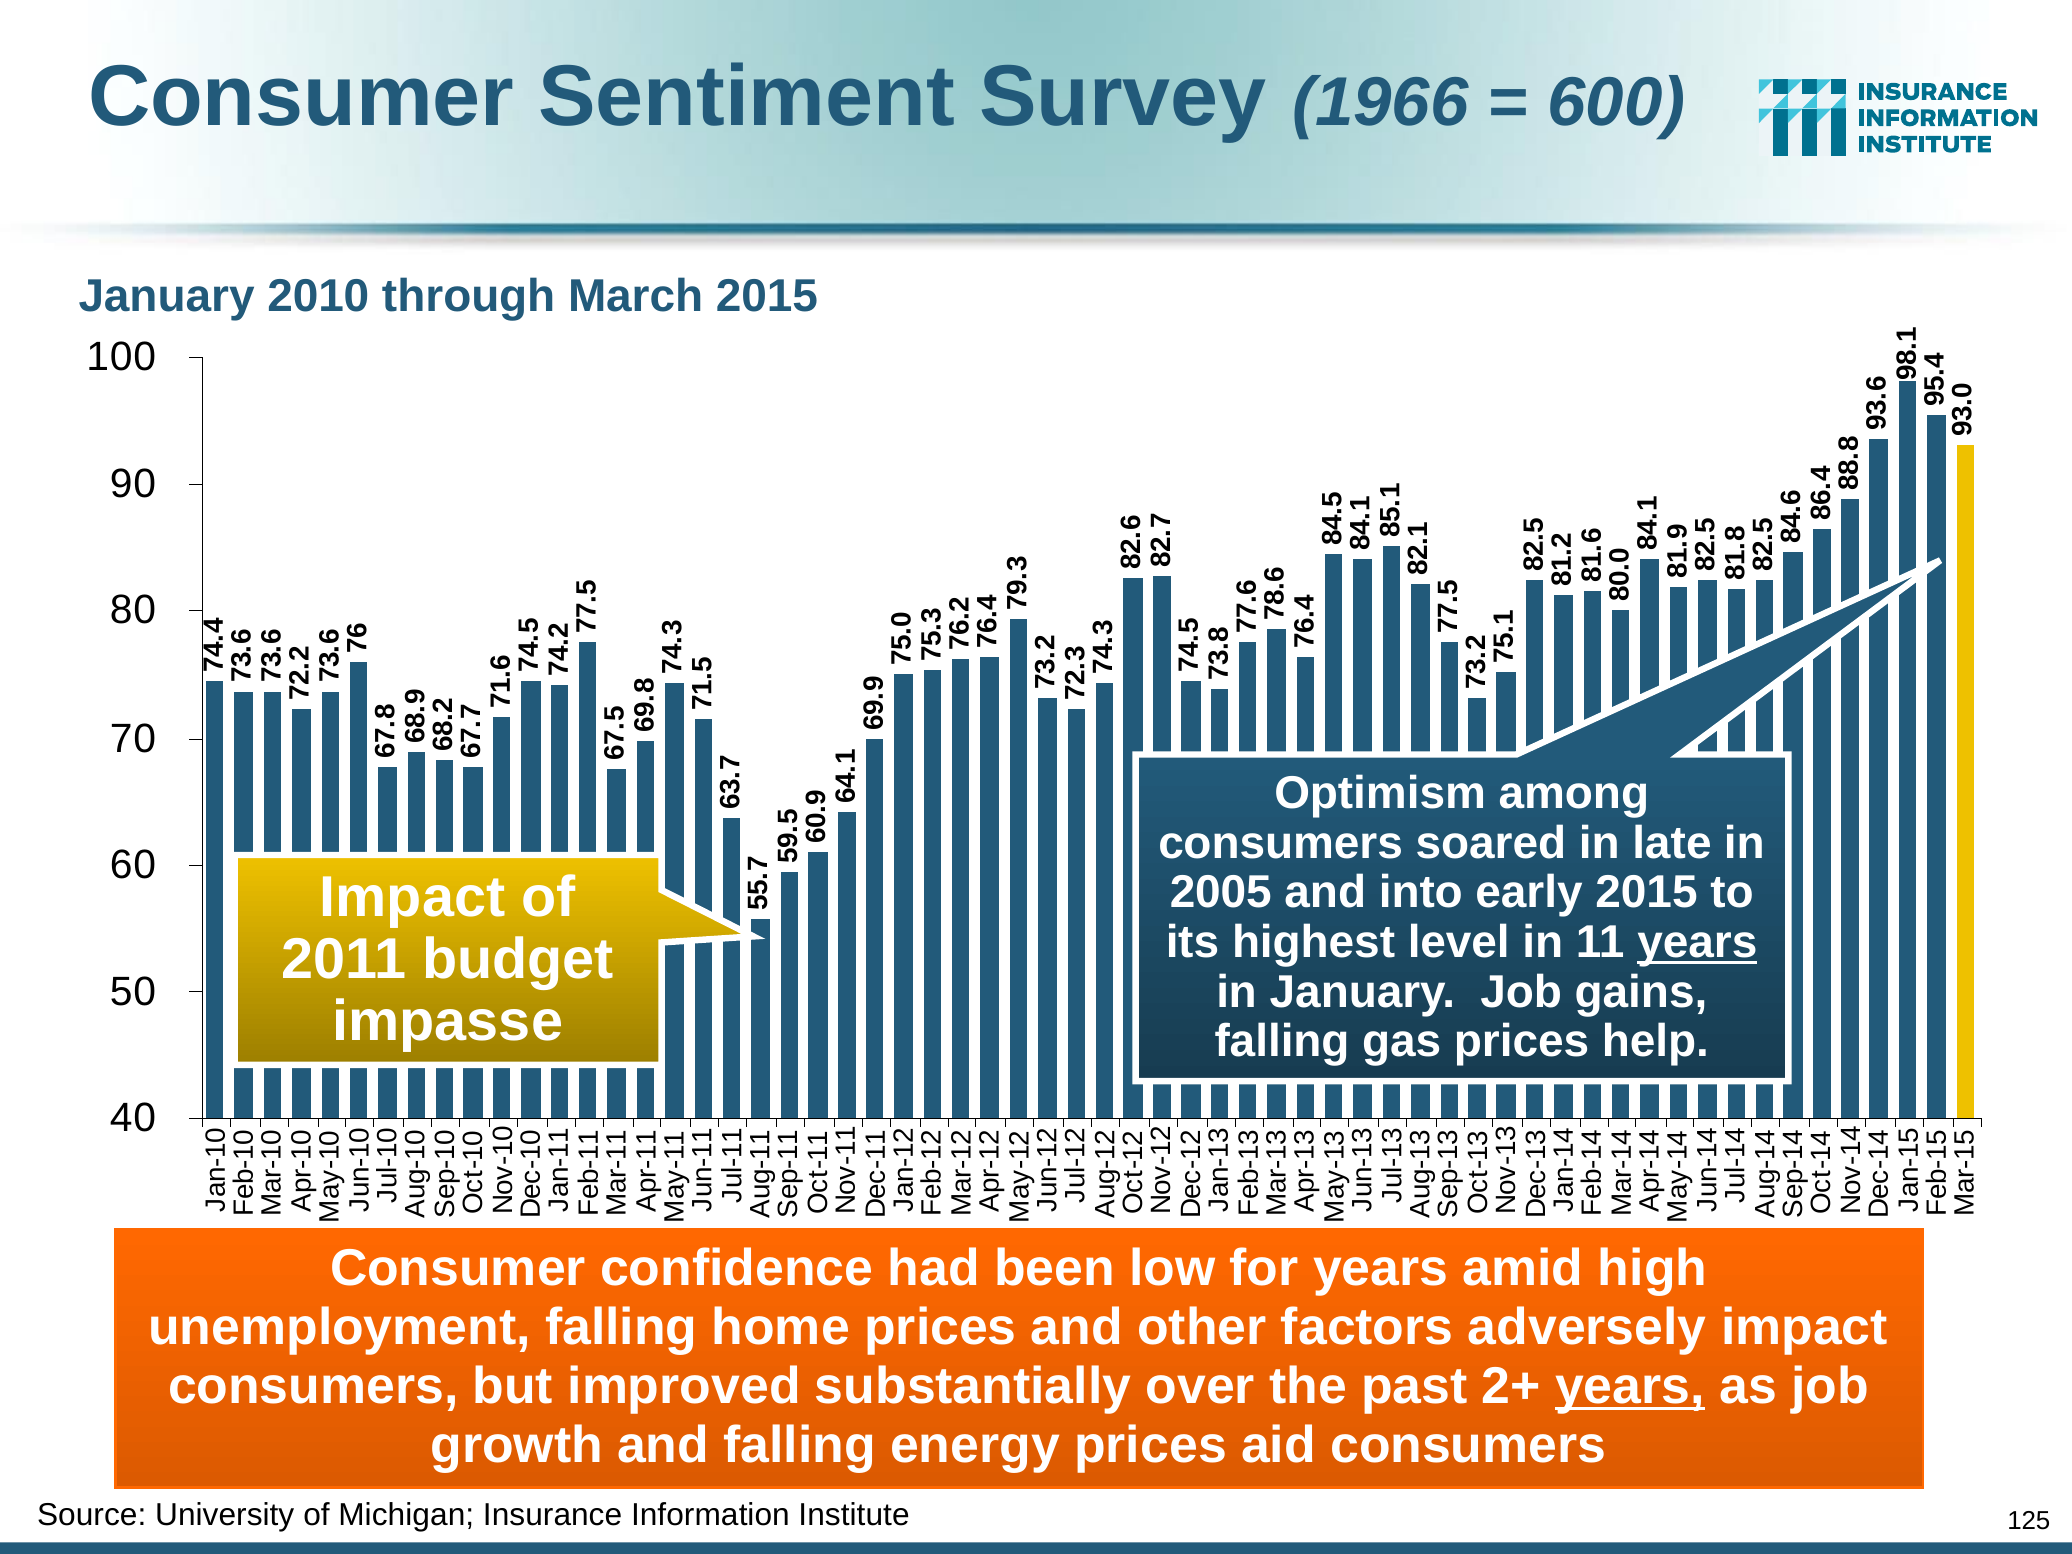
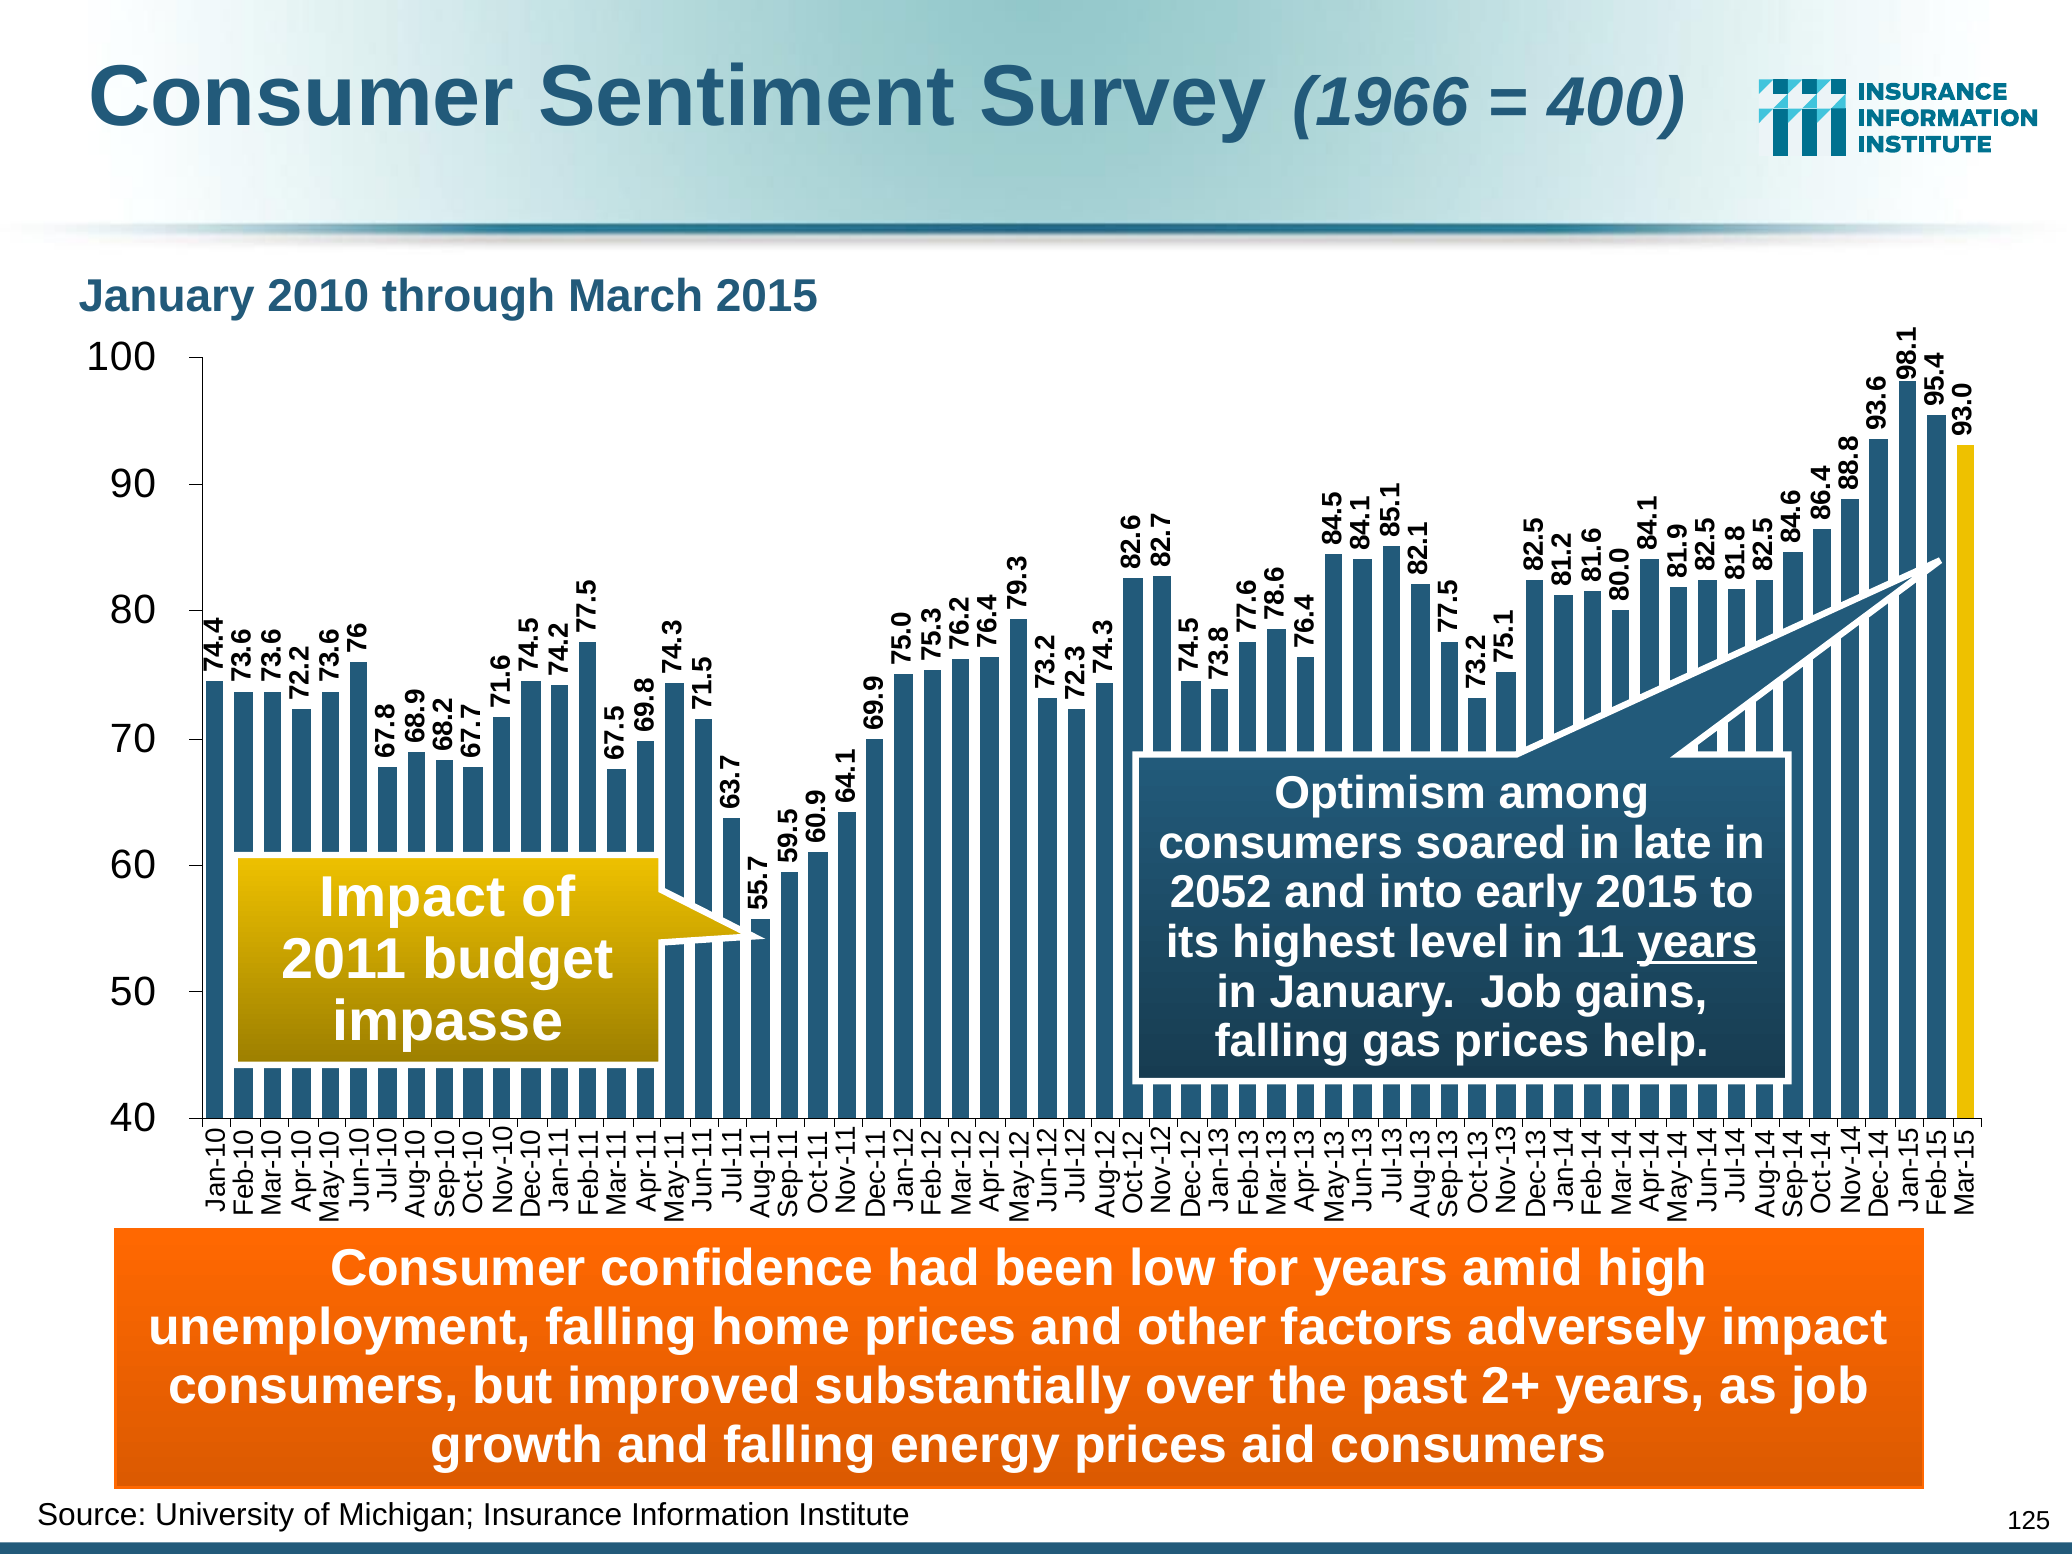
600: 600 -> 400
2005: 2005 -> 2052
years at (1630, 1386) underline: present -> none
